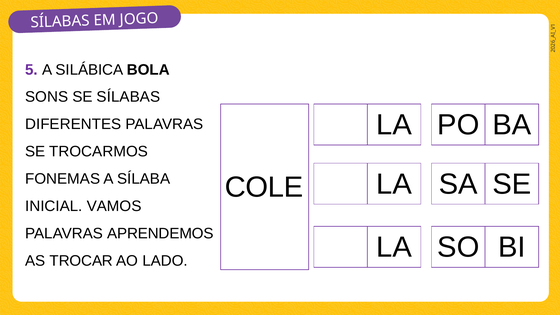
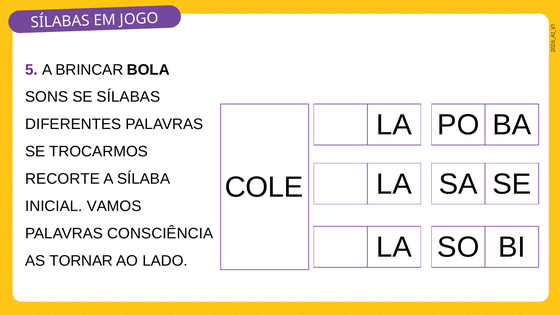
SILÁBICA: SILÁBICA -> BRINCAR
FONEMAS: FONEMAS -> RECORTE
APRENDEMOS: APRENDEMOS -> CONSCIÊNCIA
TROCAR: TROCAR -> TORNAR
